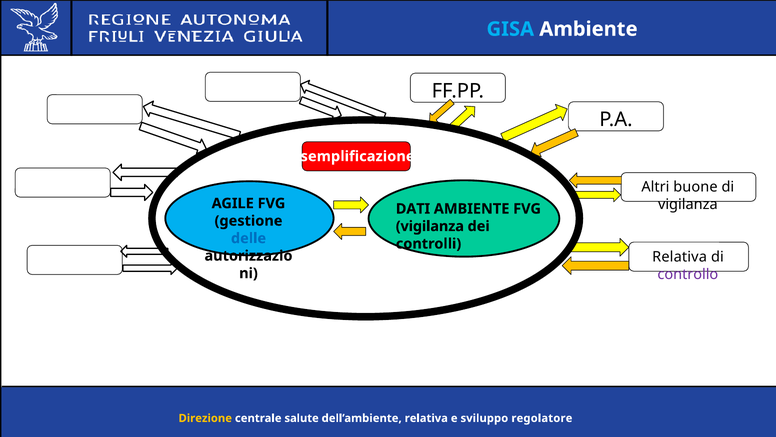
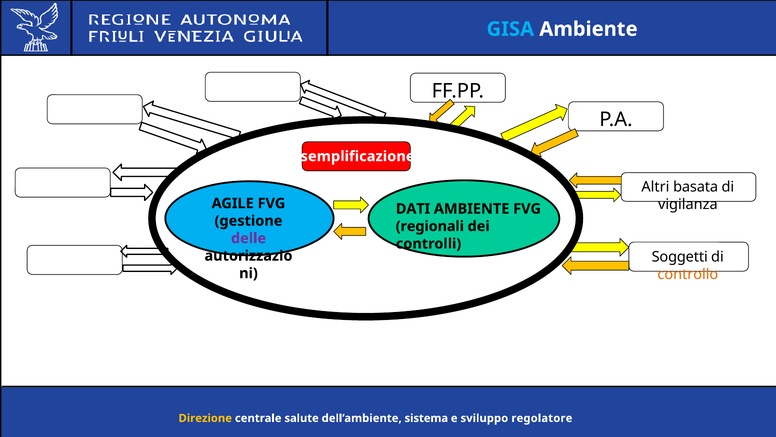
buone: buone -> basata
vigilanza at (430, 226): vigilanza -> regionali
delle colour: blue -> purple
Relativa at (680, 257): Relativa -> Soggetti
controllo colour: purple -> orange
dell’ambiente relativa: relativa -> sistema
